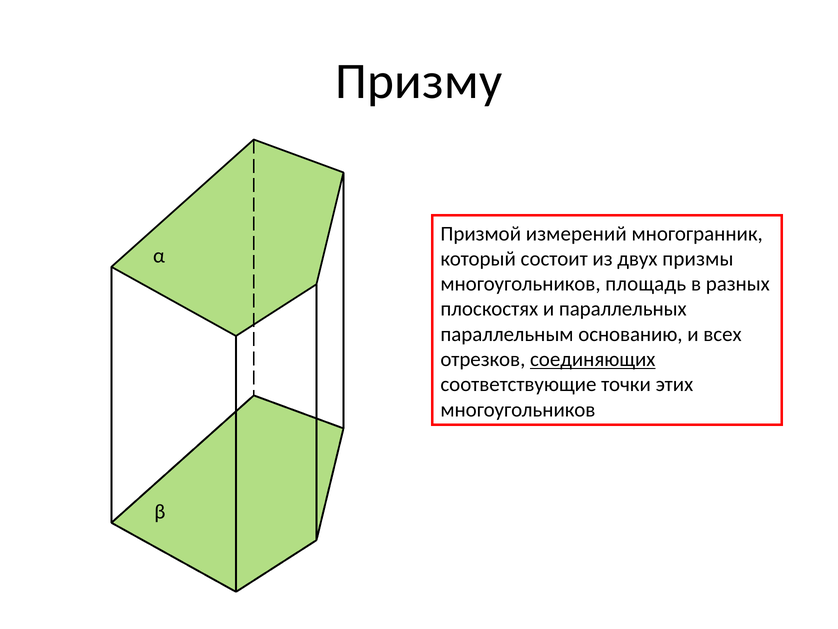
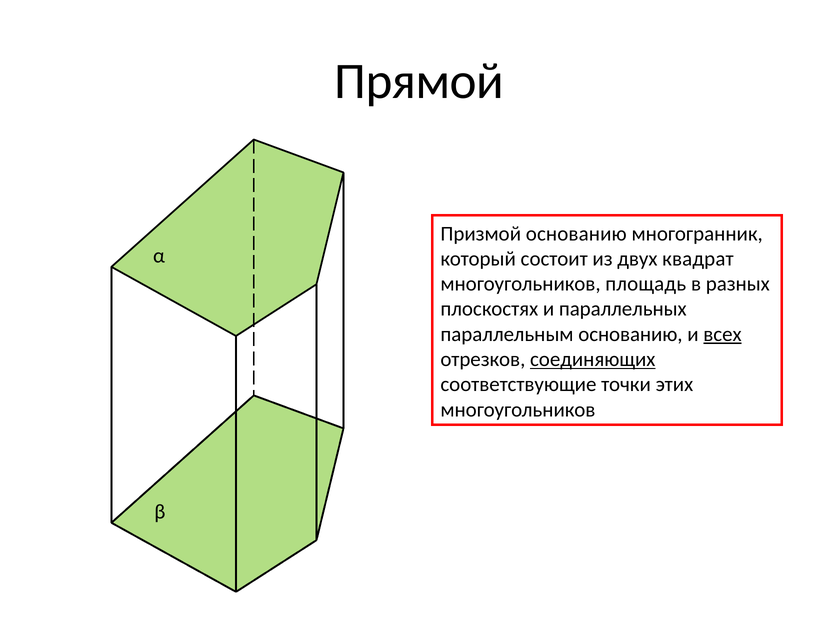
Призму: Призму -> Прямой
Призмой измерений: измерений -> основанию
призмы: призмы -> квадрат
всех underline: none -> present
